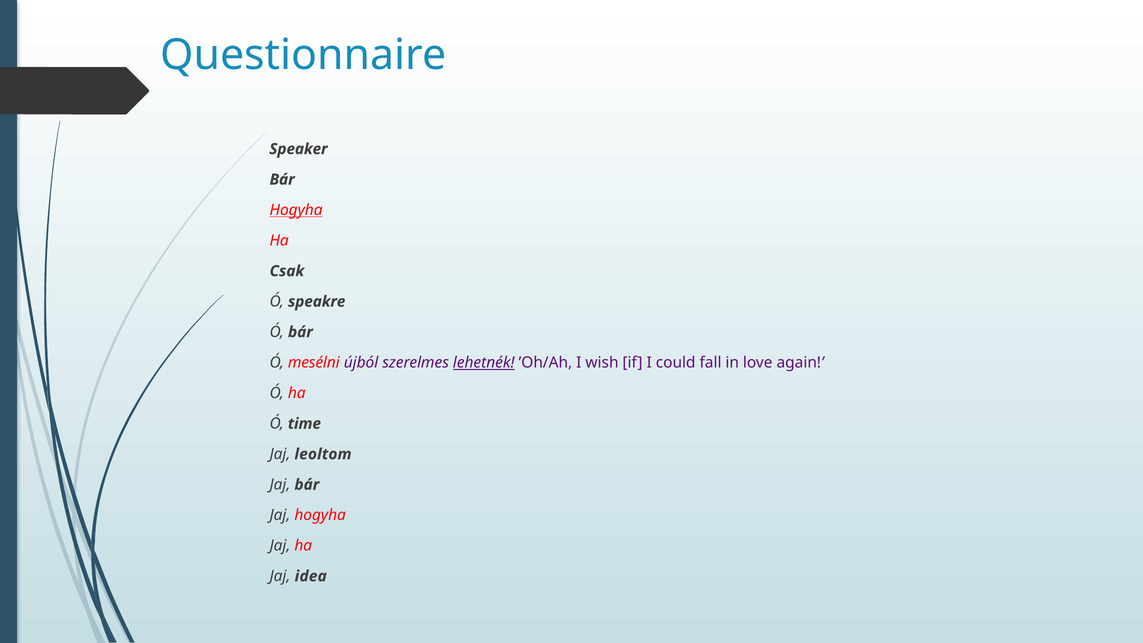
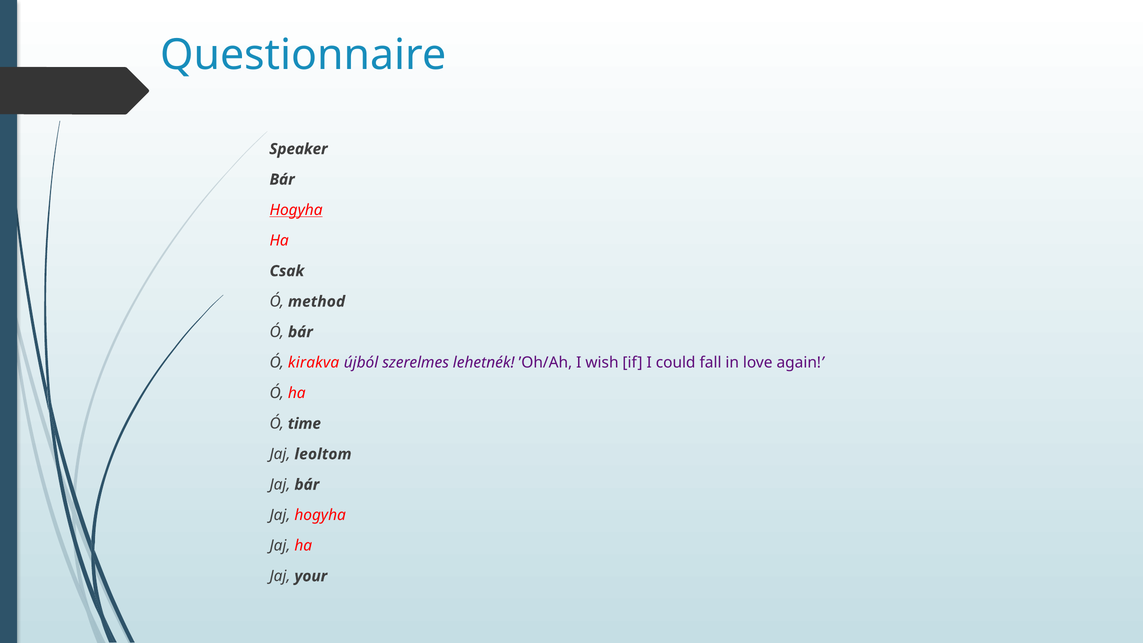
speakre: speakre -> method
mesélni: mesélni -> kirakva
lehetnék underline: present -> none
idea: idea -> your
